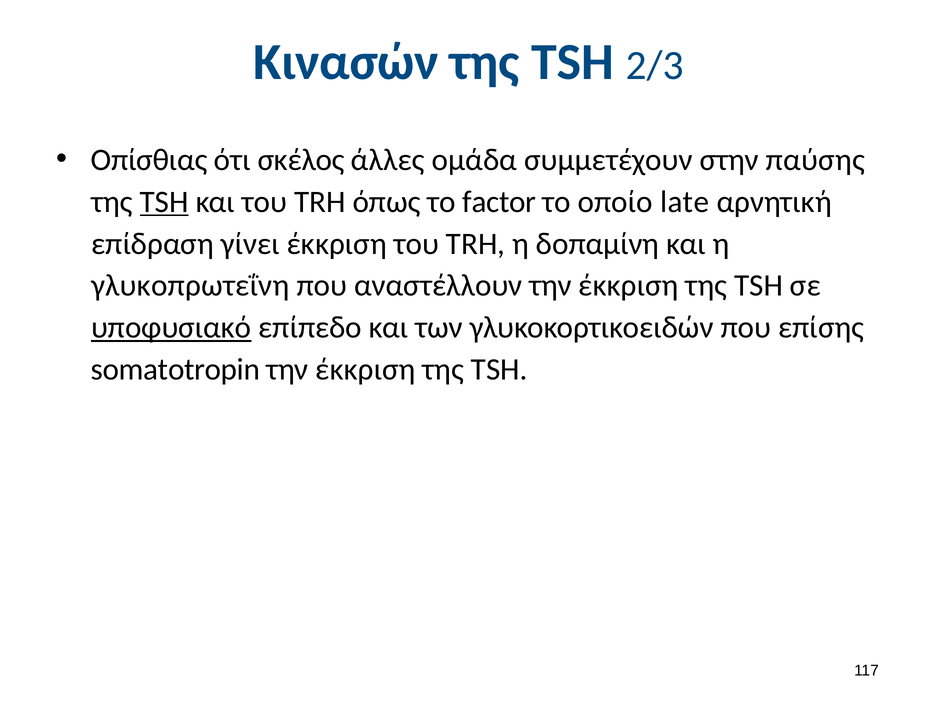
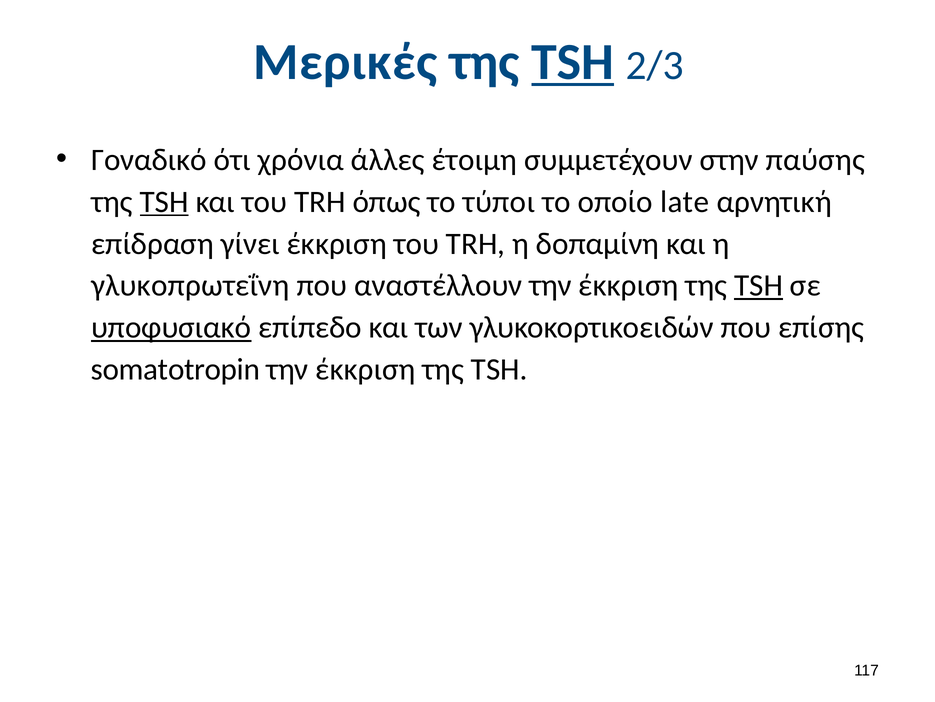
Κινασών: Κινασών -> Μερικές
TSH at (573, 62) underline: none -> present
Οπίσθιας: Οπίσθιας -> Γοναδικό
σκέλος: σκέλος -> χρόνια
ομάδα: ομάδα -> έτοιμη
factor: factor -> τύποι
TSH at (759, 285) underline: none -> present
